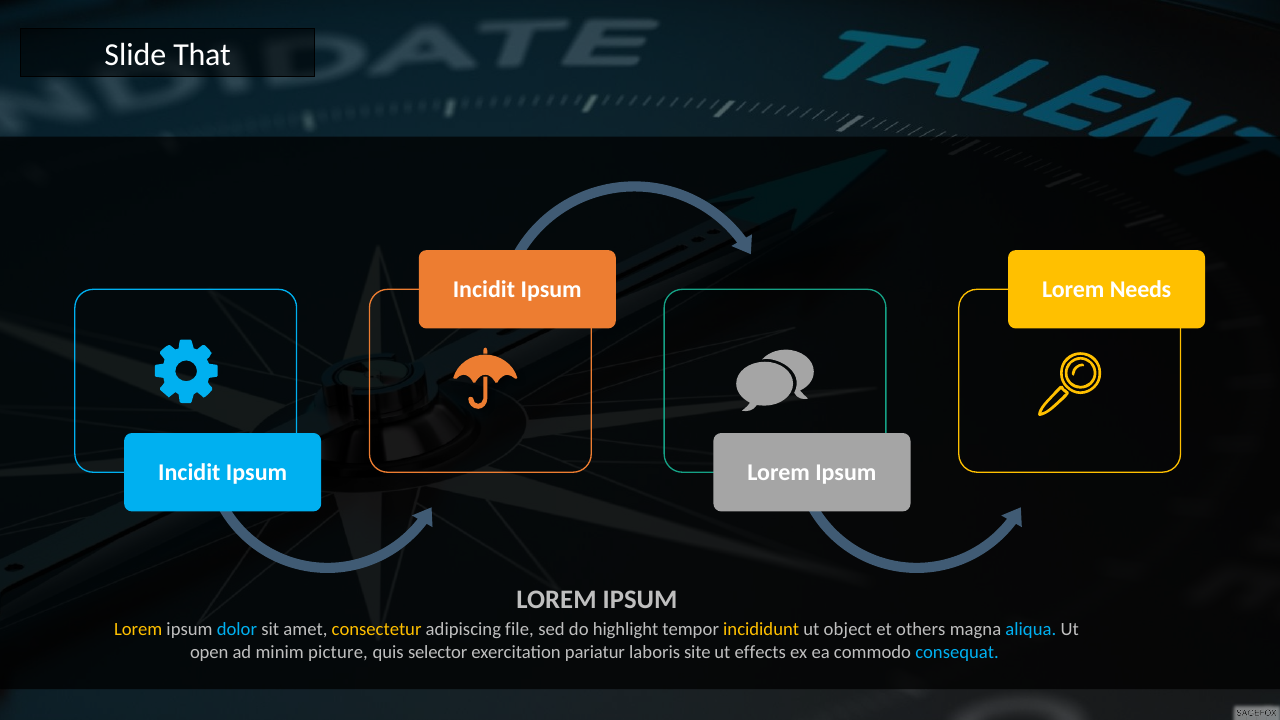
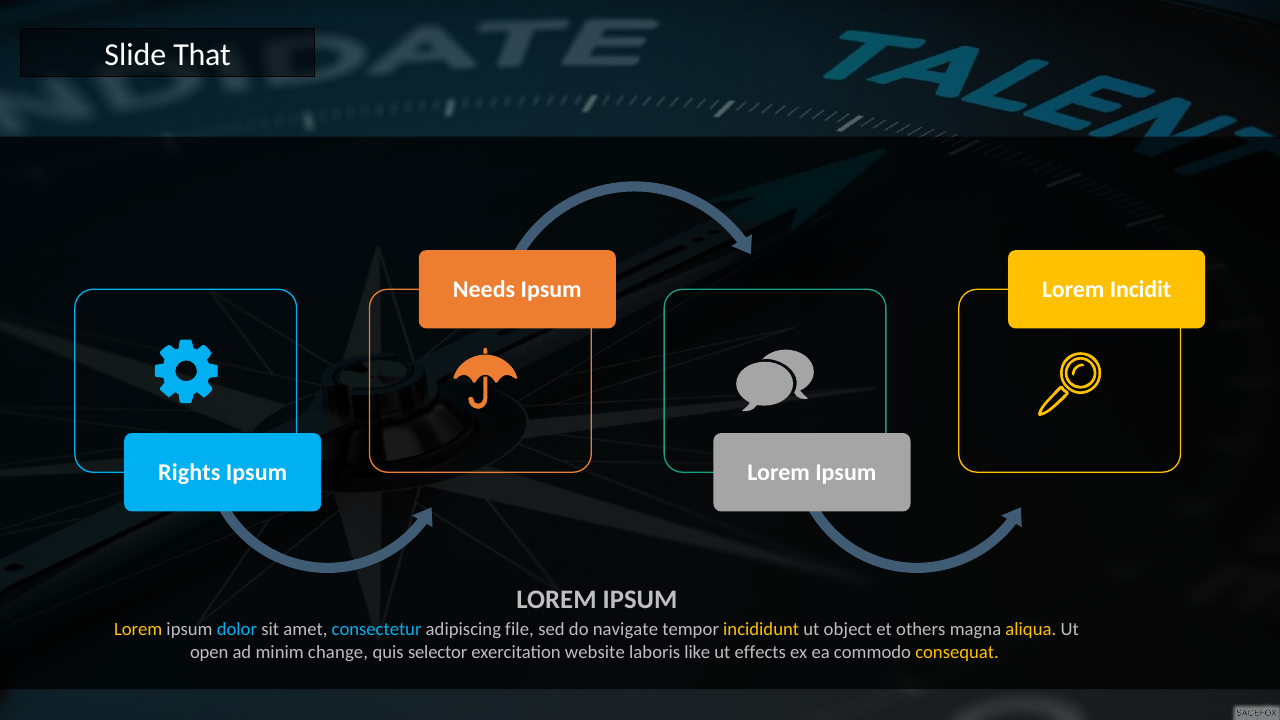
Incidit at (484, 289): Incidit -> Needs
Needs: Needs -> Incidit
Incidit at (189, 472): Incidit -> Rights
consectetur colour: yellow -> light blue
highlight: highlight -> navigate
aliqua colour: light blue -> yellow
picture: picture -> change
pariatur: pariatur -> website
site: site -> like
consequat colour: light blue -> yellow
